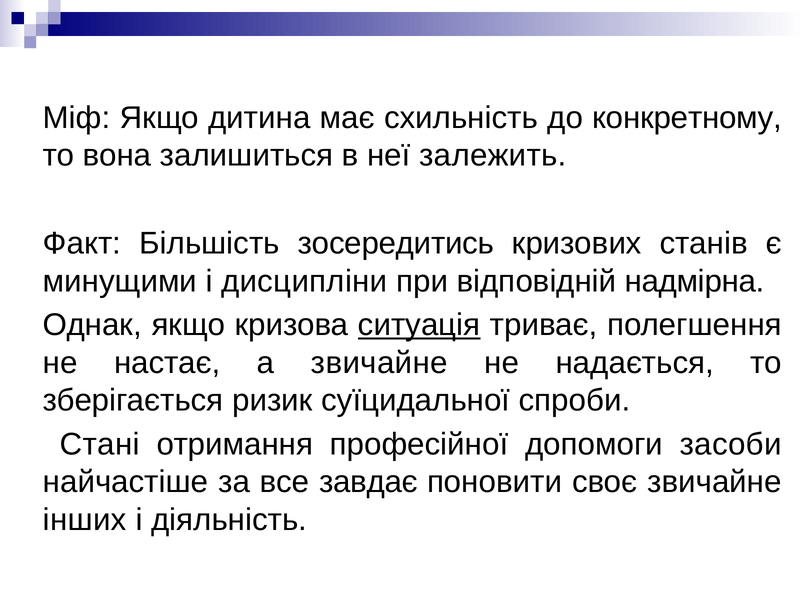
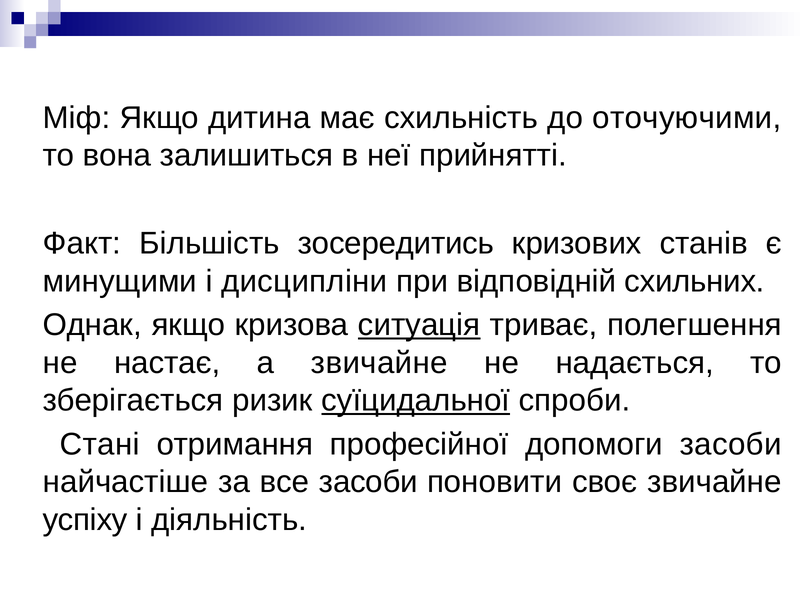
конкретному: конкретному -> оточуючими
залежить: залежить -> прийнятті
надмірна: надмірна -> схильних
суїцидальної underline: none -> present
все завдає: завдає -> засоби
інших: інших -> успіху
